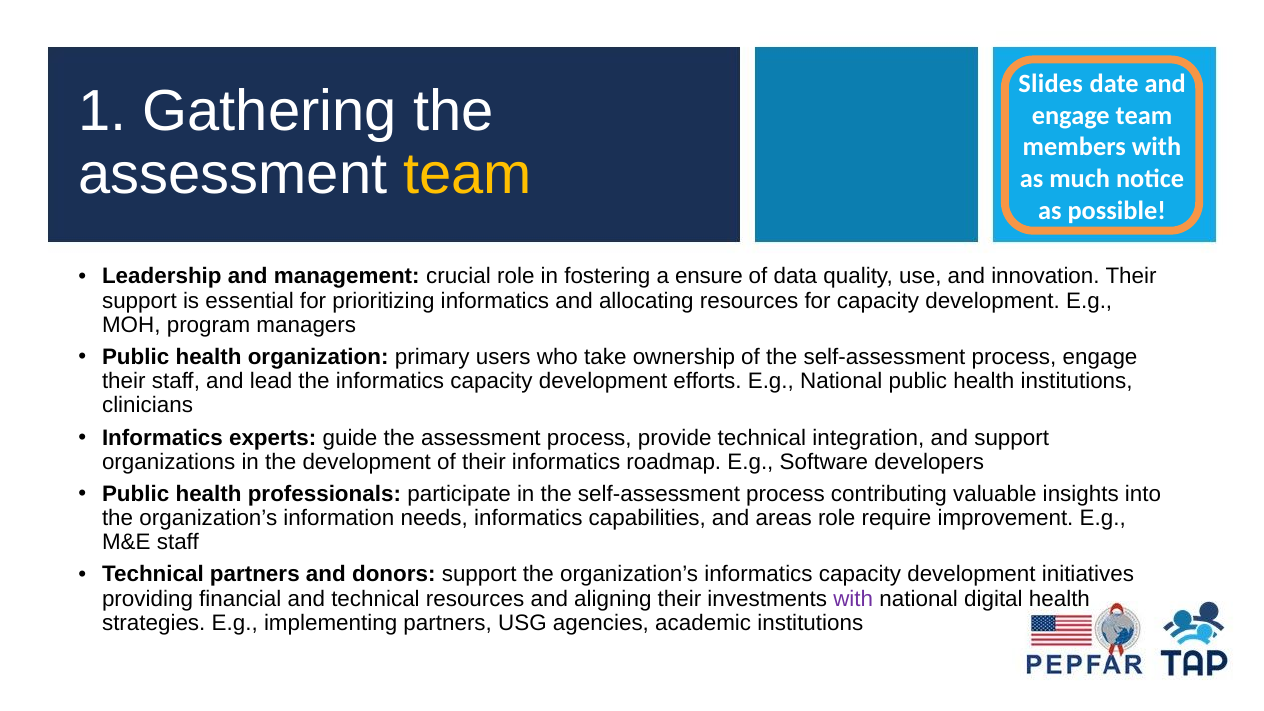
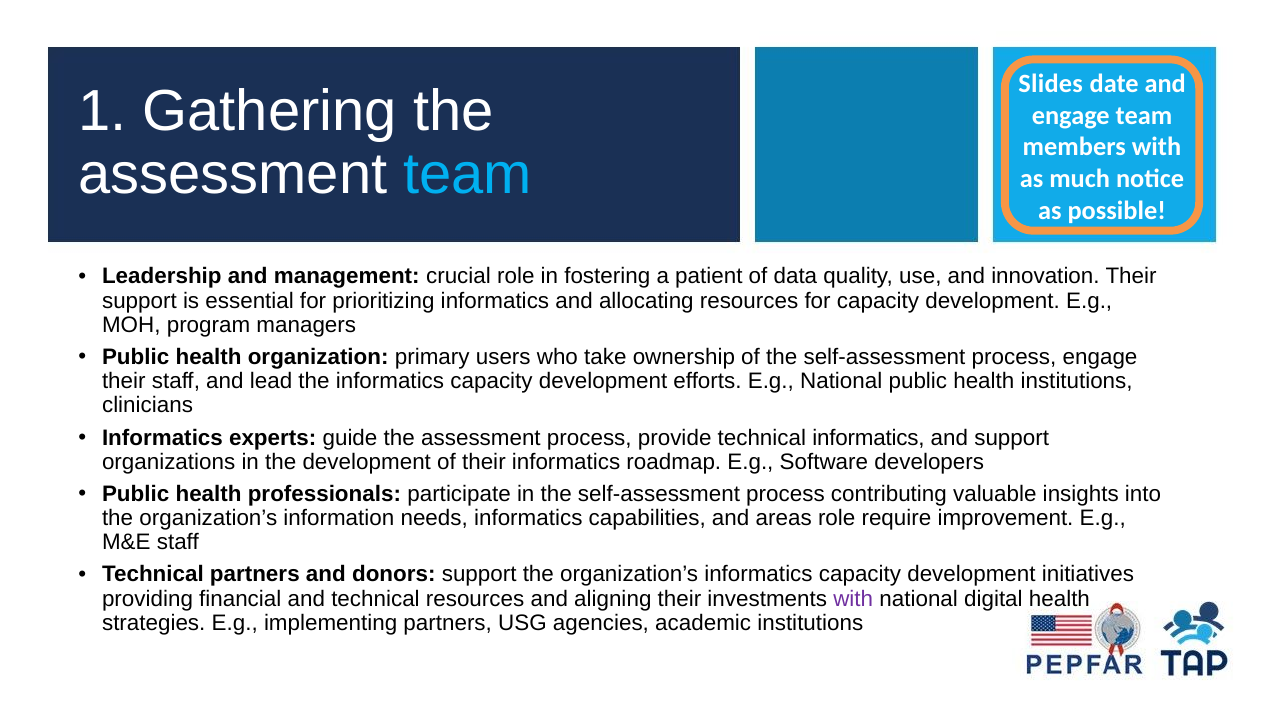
team at (468, 174) colour: yellow -> light blue
ensure: ensure -> patient
technical integration: integration -> informatics
